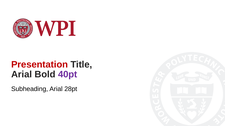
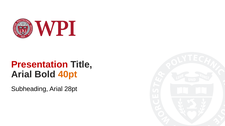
40pt colour: purple -> orange
